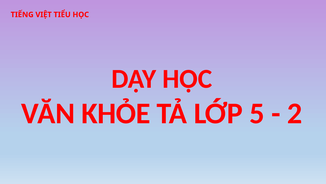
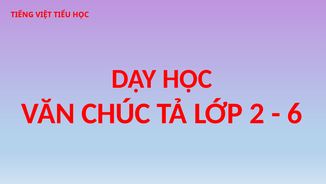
KHỎE: KHỎE -> CHÚC
5: 5 -> 2
2: 2 -> 6
